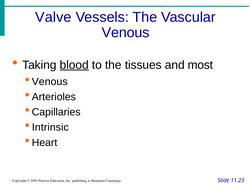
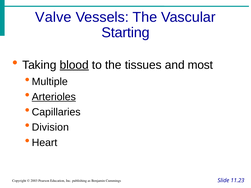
Venous at (126, 33): Venous -> Starting
Venous at (50, 82): Venous -> Multiple
Arterioles underline: none -> present
Intrinsic: Intrinsic -> Division
